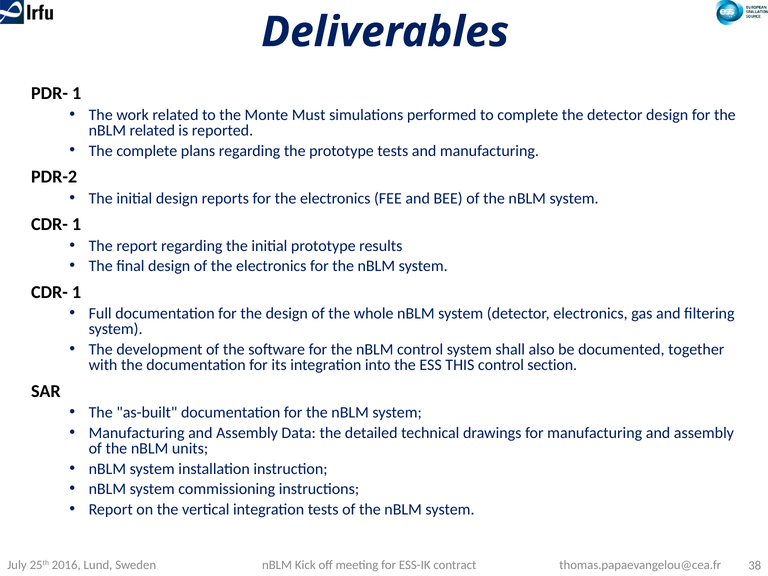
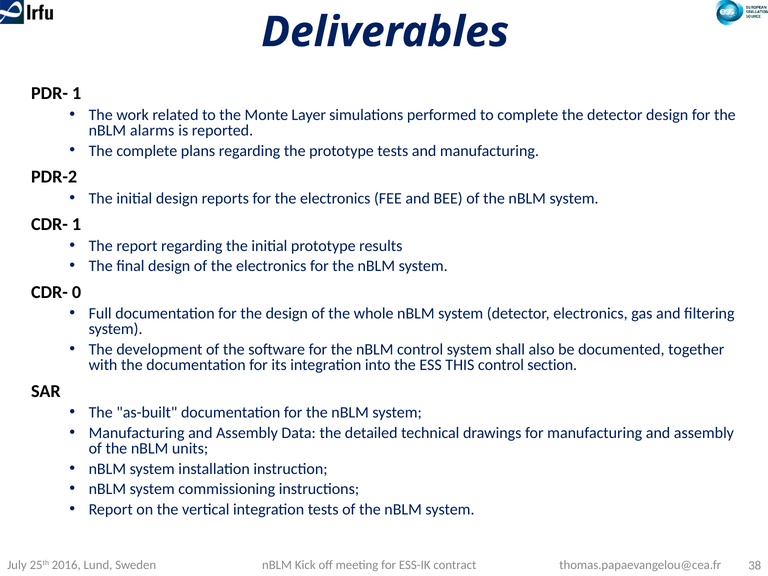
Must: Must -> Layer
nBLM related: related -> alarms
1 at (77, 292): 1 -> 0
